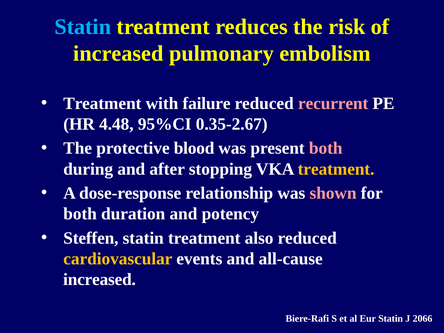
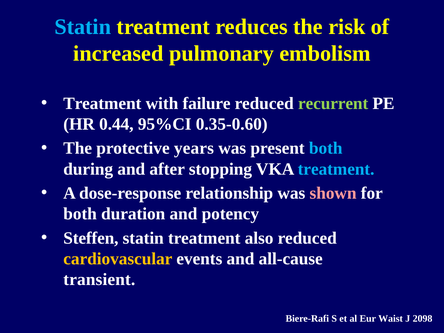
recurrent colour: pink -> light green
4.48: 4.48 -> 0.44
0.35-2.67: 0.35-2.67 -> 0.35-0.60
blood: blood -> years
both at (326, 148) colour: pink -> light blue
treatment at (336, 169) colour: yellow -> light blue
increased at (99, 280): increased -> transient
Eur Statin: Statin -> Waist
2066: 2066 -> 2098
